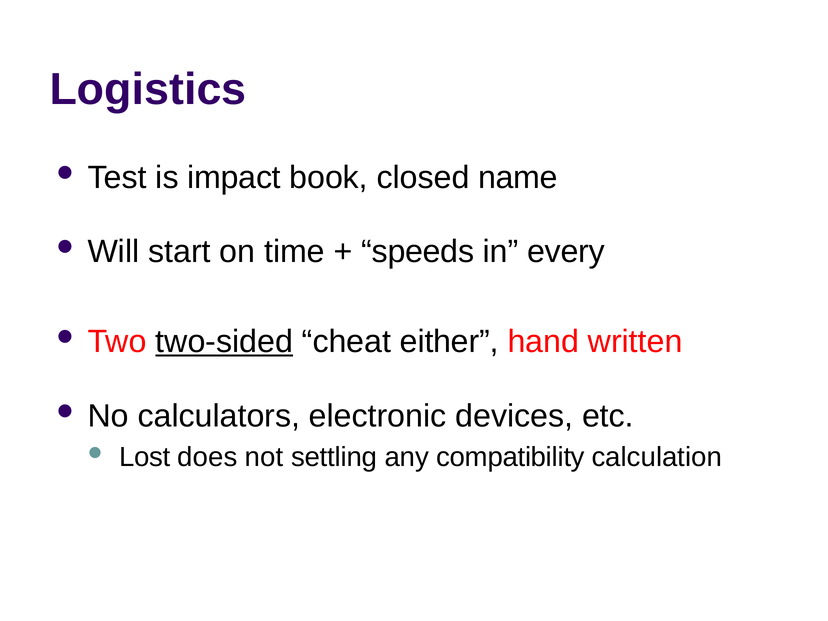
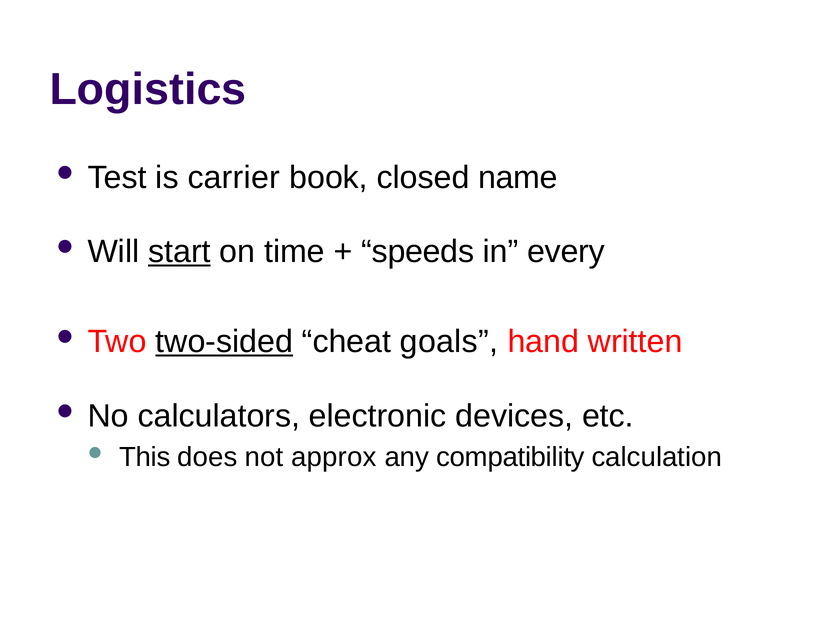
impact: impact -> carrier
start underline: none -> present
either: either -> goals
Lost: Lost -> This
settling: settling -> approx
